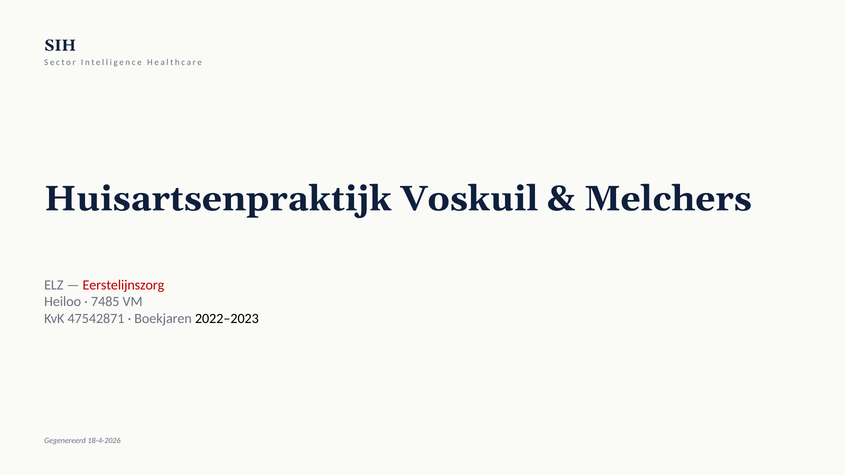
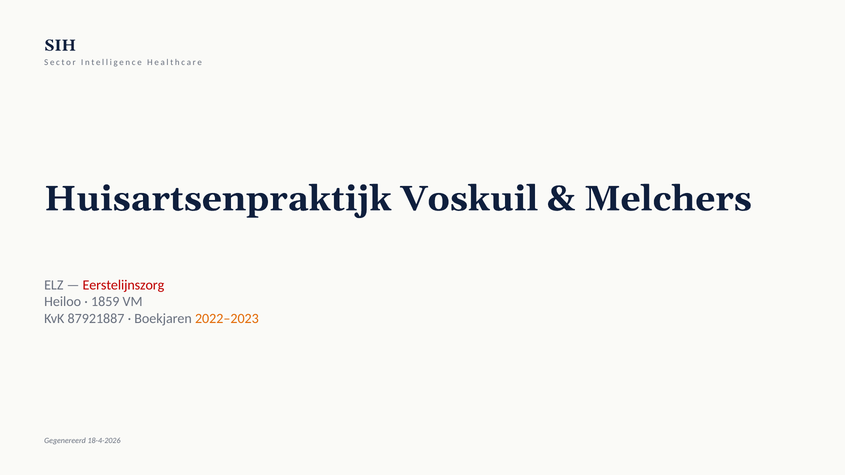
7485: 7485 -> 1859
47542871: 47542871 -> 87921887
2022–2023 colour: black -> orange
